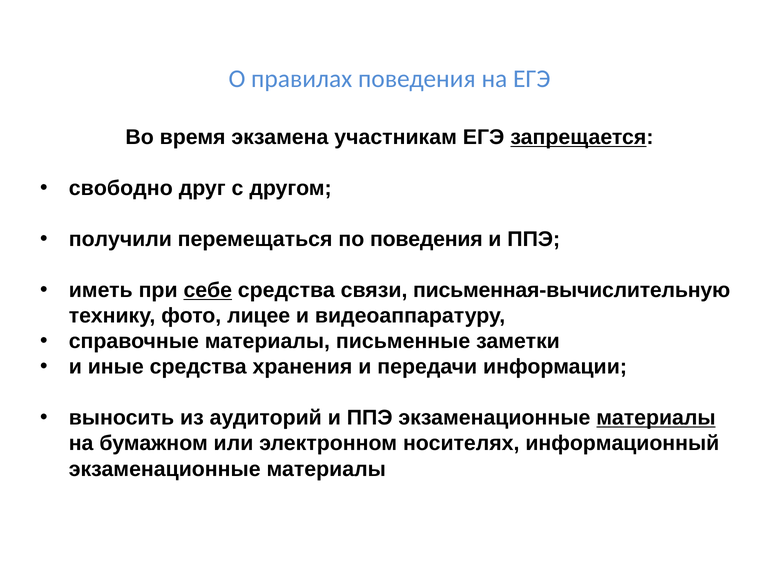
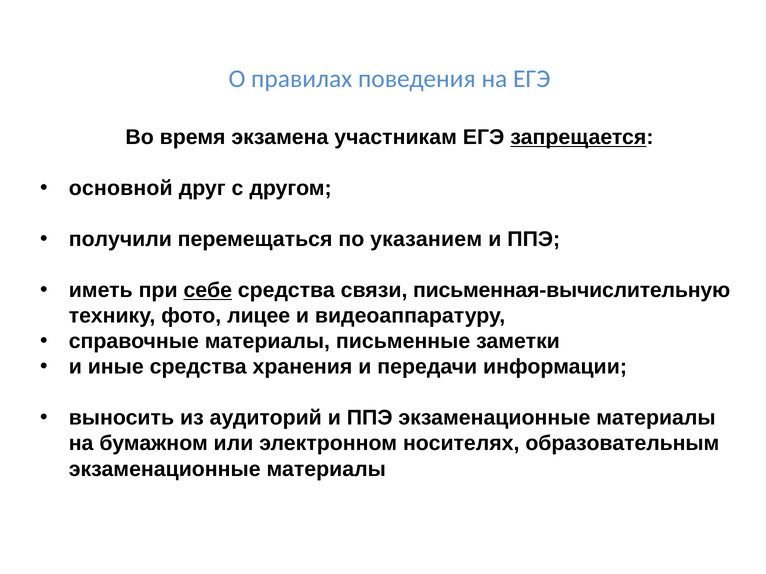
свободно: свободно -> основной
по поведения: поведения -> указанием
материалы at (656, 418) underline: present -> none
информационный: информационный -> образовательным
